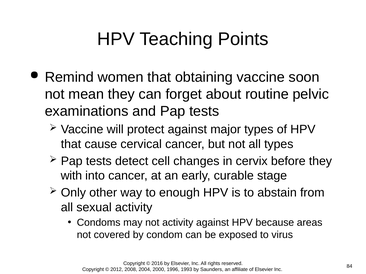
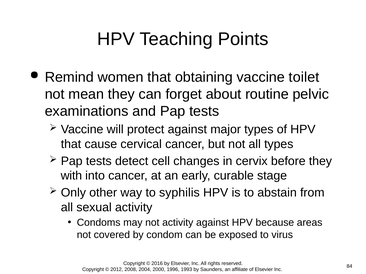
soon: soon -> toilet
enough: enough -> syphilis
